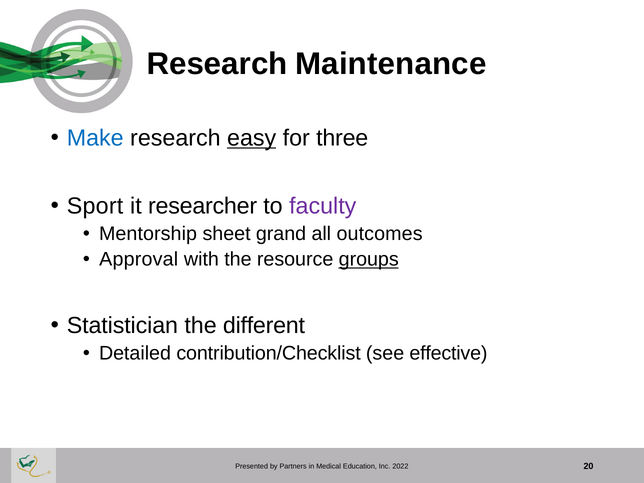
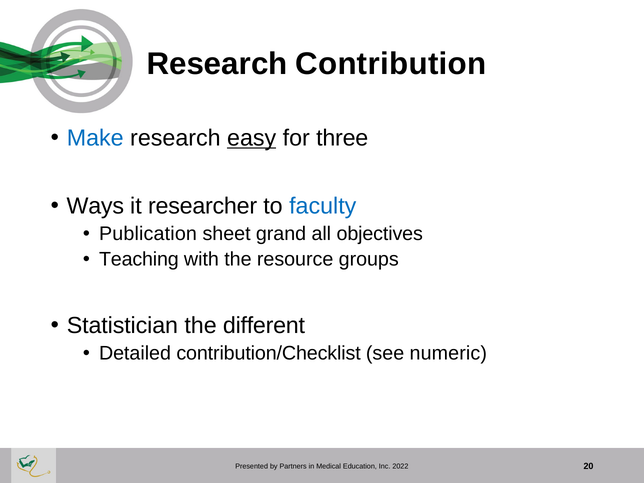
Maintenance: Maintenance -> Contribution
Sport: Sport -> Ways
faculty colour: purple -> blue
Mentorship: Mentorship -> Publication
outcomes: outcomes -> objectives
Approval: Approval -> Teaching
groups underline: present -> none
effective: effective -> numeric
